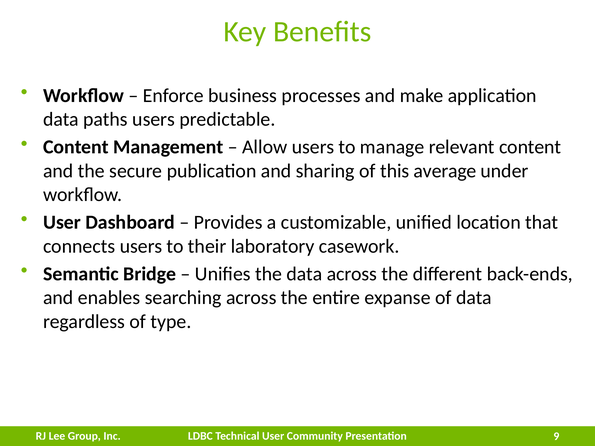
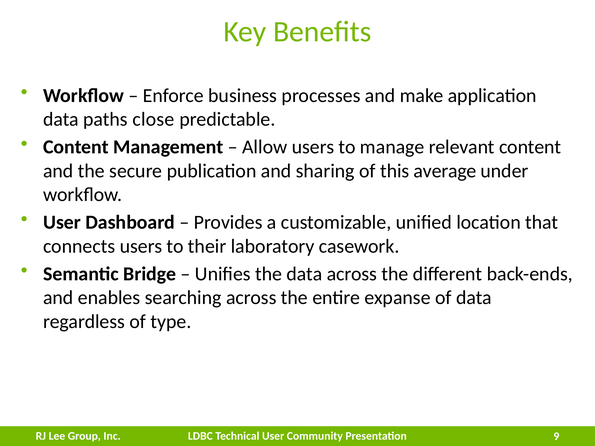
paths users: users -> close
